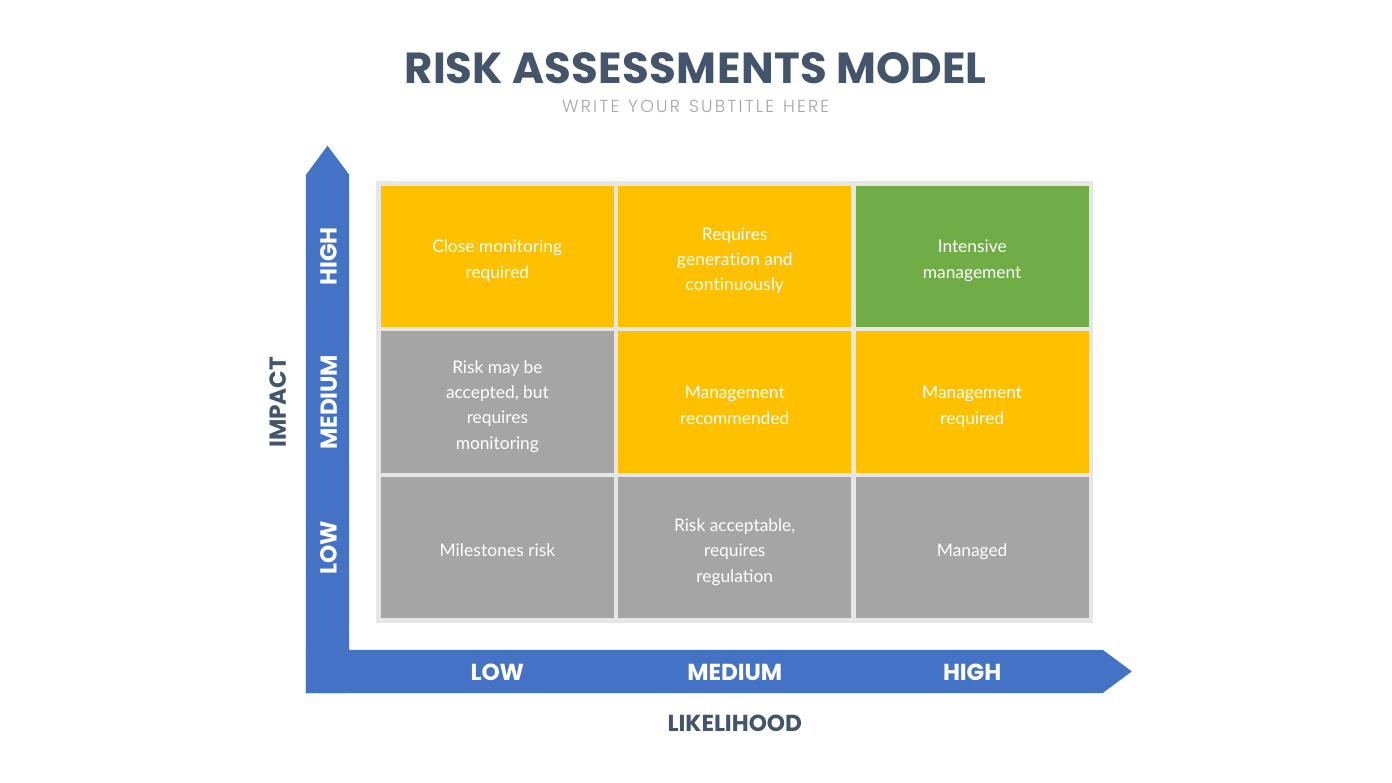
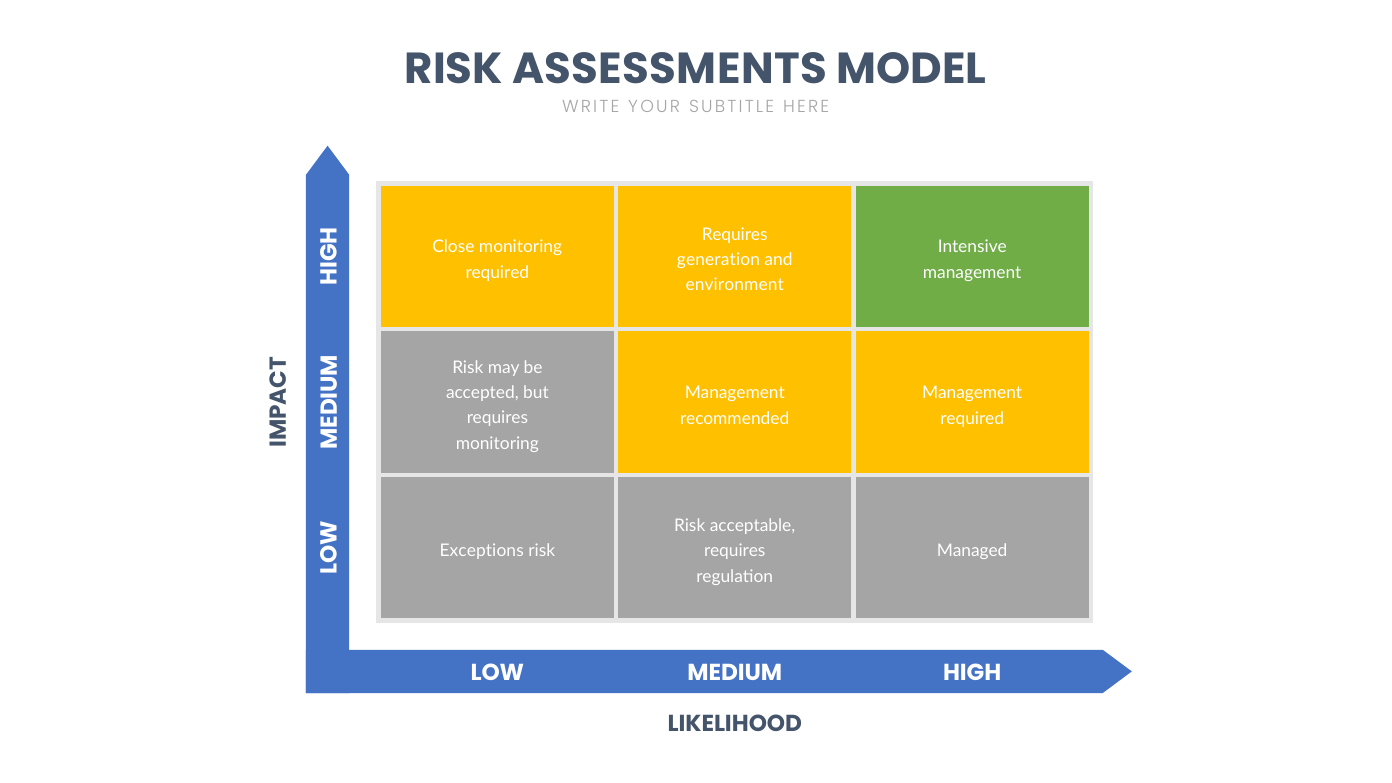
continuously: continuously -> environment
Milestones: Milestones -> Exceptions
